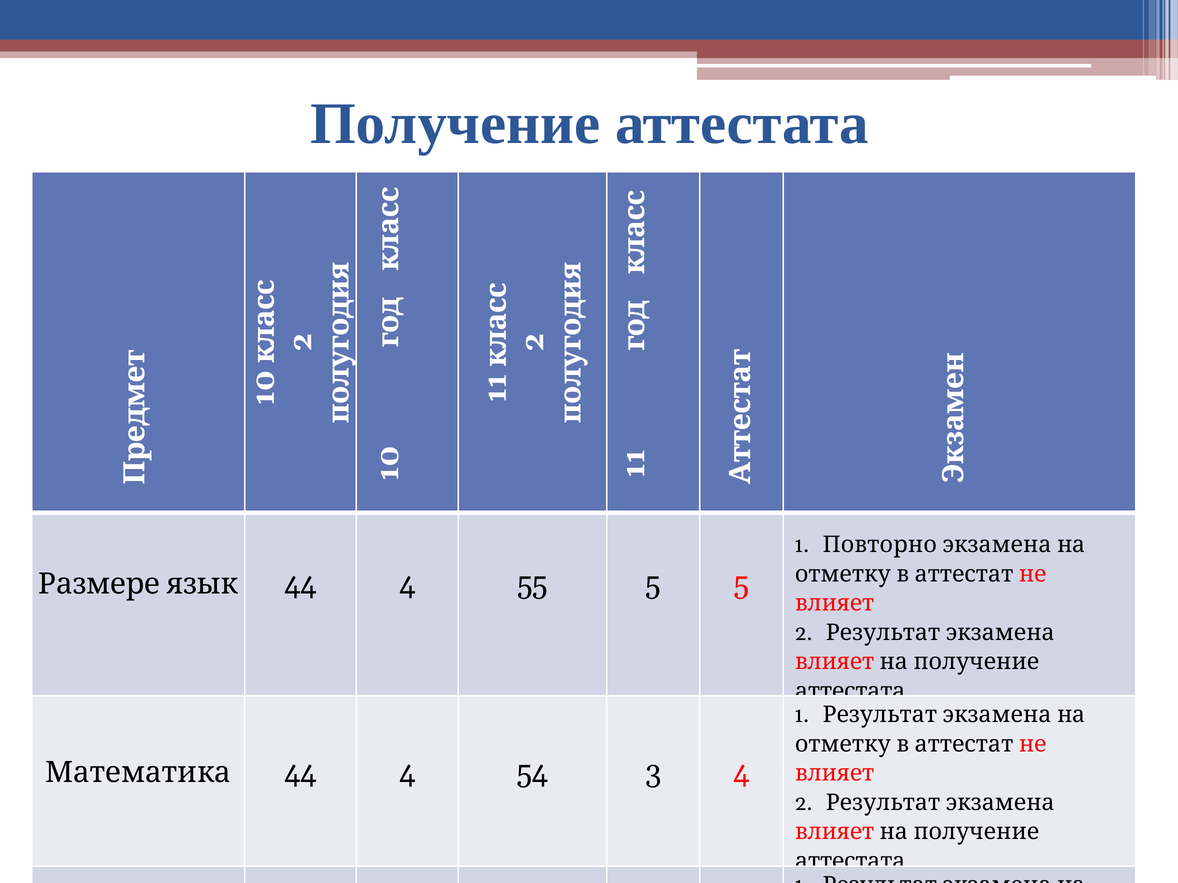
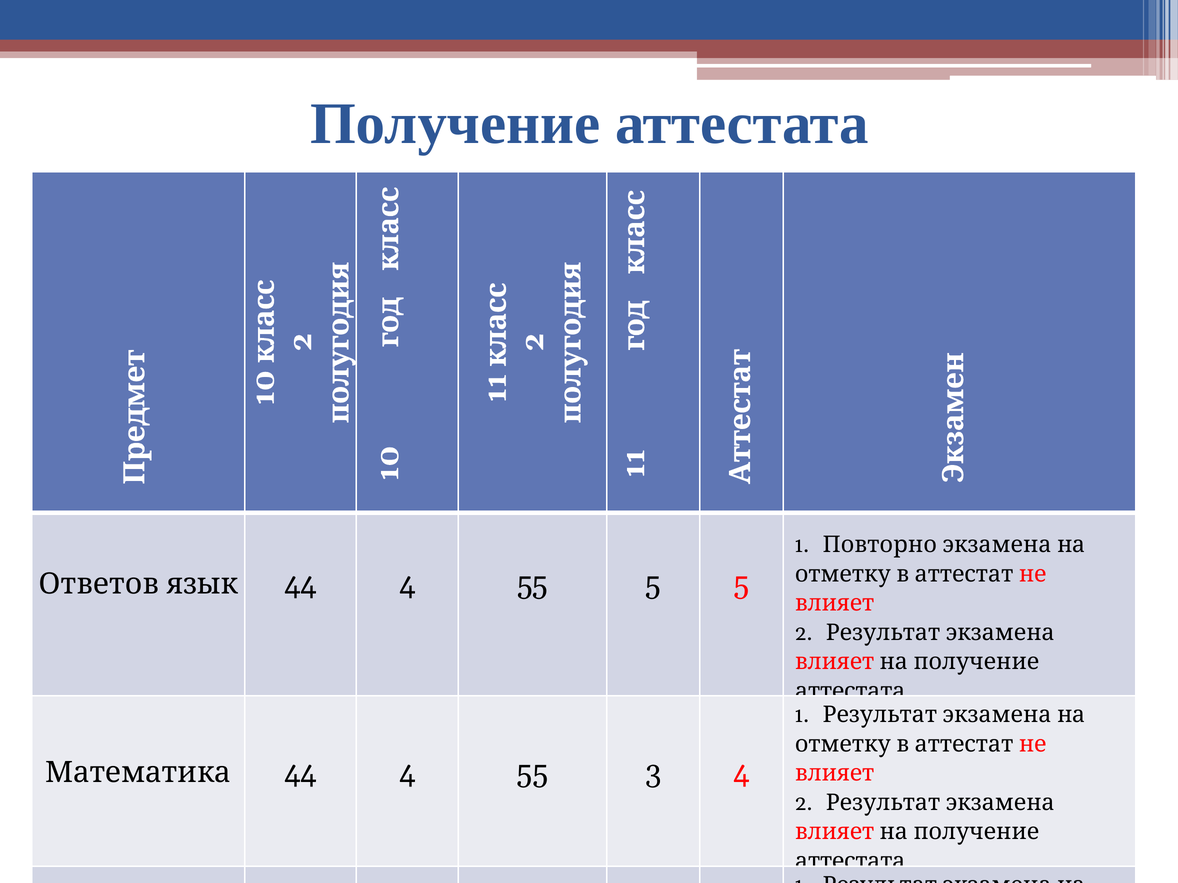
Размере: Размере -> Ответов
Математика 44 4 54: 54 -> 55
